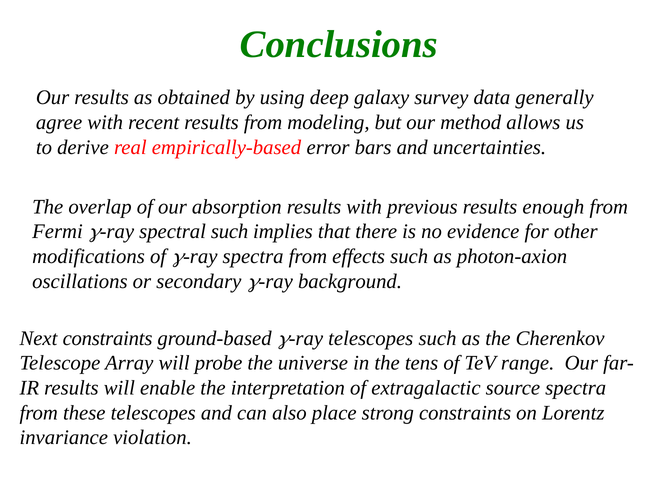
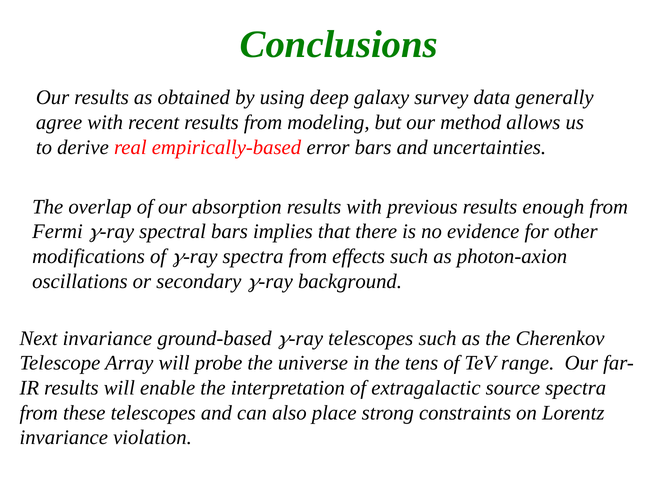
spectral such: such -> bars
Next constraints: constraints -> invariance
